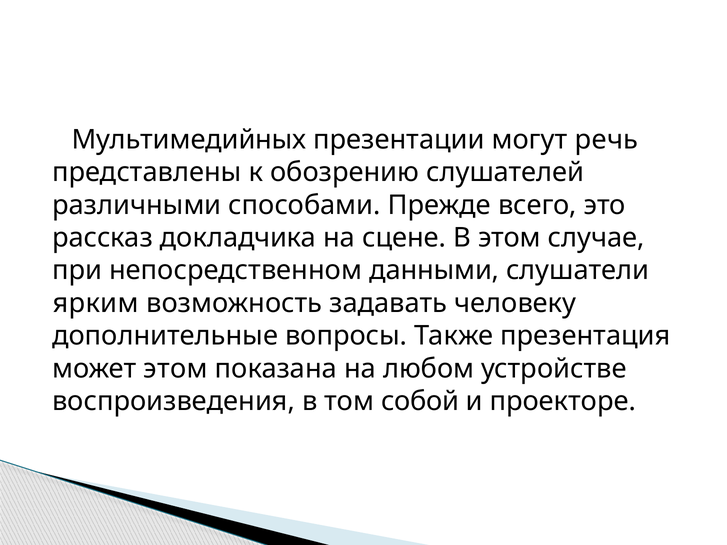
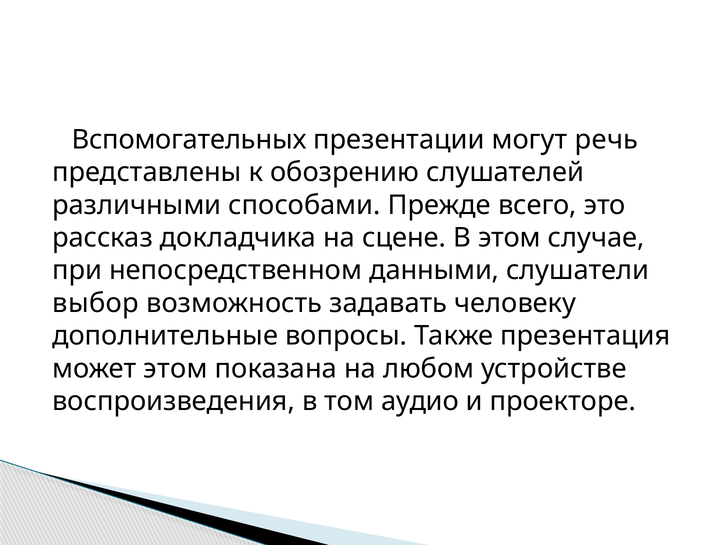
Мультимедийных: Мультимедийных -> Вспомогательных
ярким: ярким -> выбор
собой: собой -> аудио
